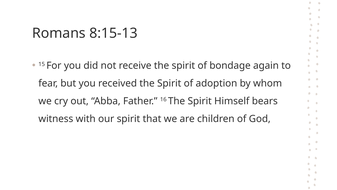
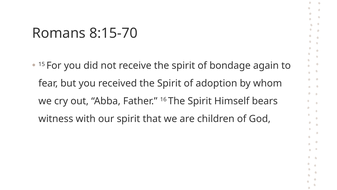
8:15-13: 8:15-13 -> 8:15-70
